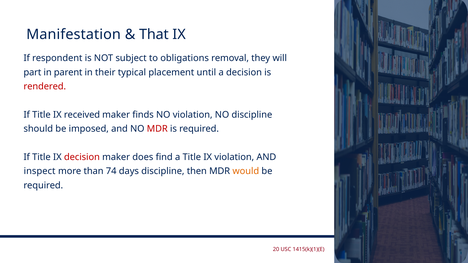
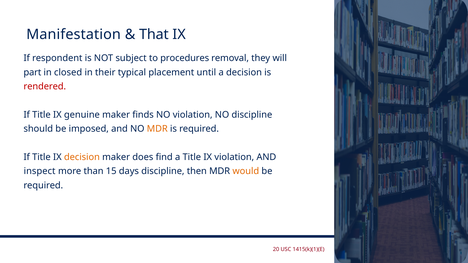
obligations: obligations -> procedures
parent: parent -> closed
received: received -> genuine
MDR at (157, 129) colour: red -> orange
decision at (82, 157) colour: red -> orange
74: 74 -> 15
